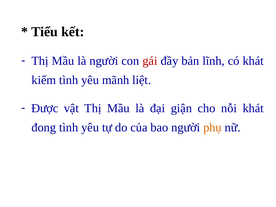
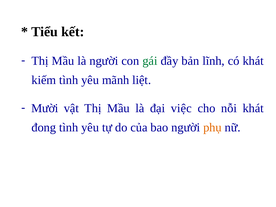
gái colour: red -> green
Được: Được -> Mười
giận: giận -> việc
